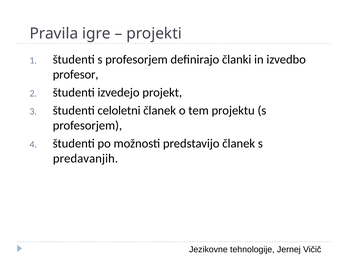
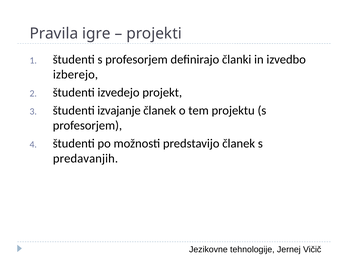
profesor: profesor -> izberejo
celoletni: celoletni -> izvajanje
